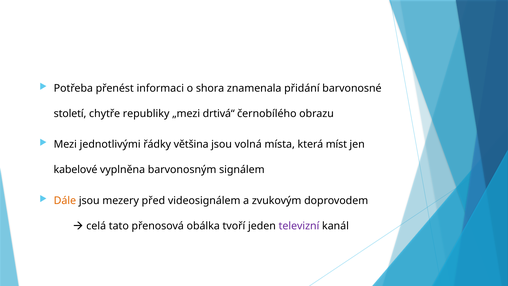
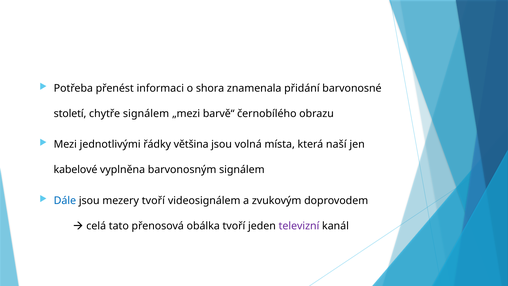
chytře republiky: republiky -> signálem
drtivá“: drtivá“ -> barvě“
míst: míst -> naší
Dále colour: orange -> blue
mezery před: před -> tvoří
